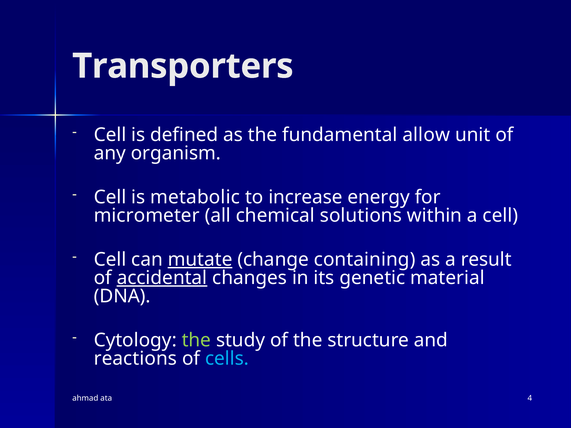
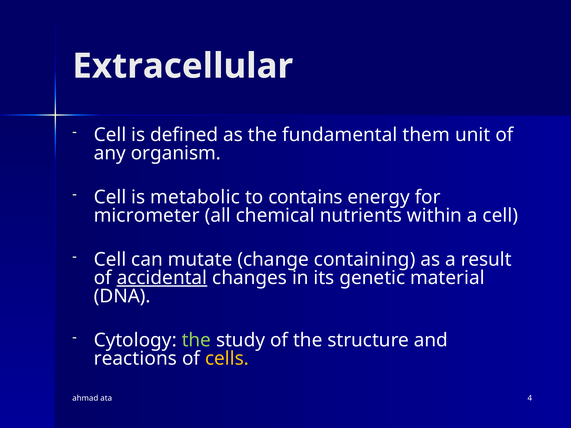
Transporters: Transporters -> Extracellular
allow: allow -> them
increase: increase -> contains
solutions: solutions -> nutrients
mutate underline: present -> none
cells colour: light blue -> yellow
